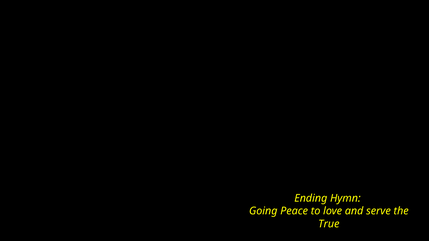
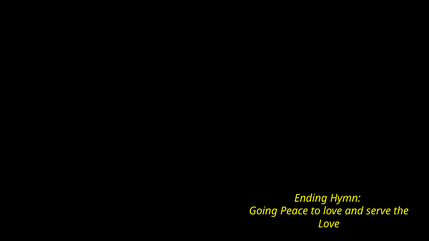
True at (329, 224): True -> Love
